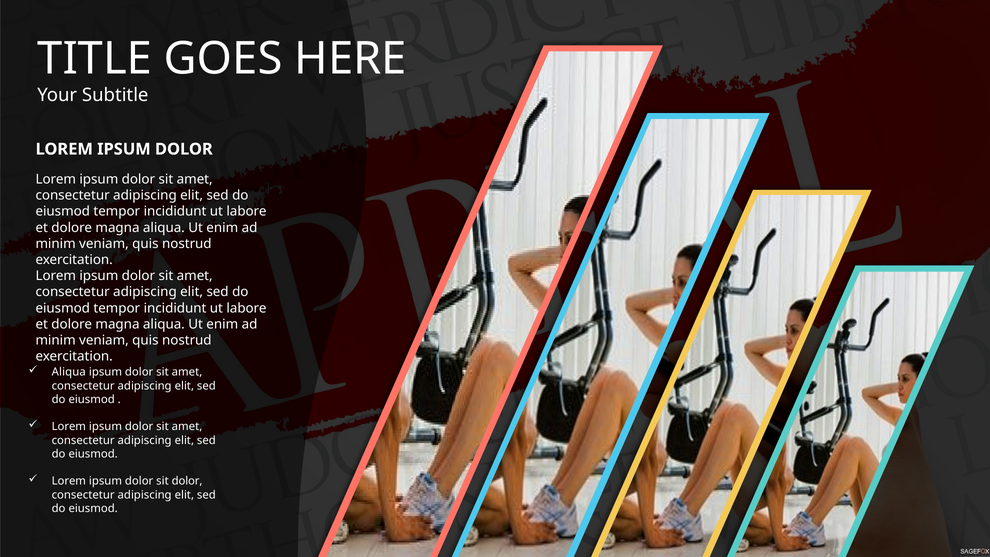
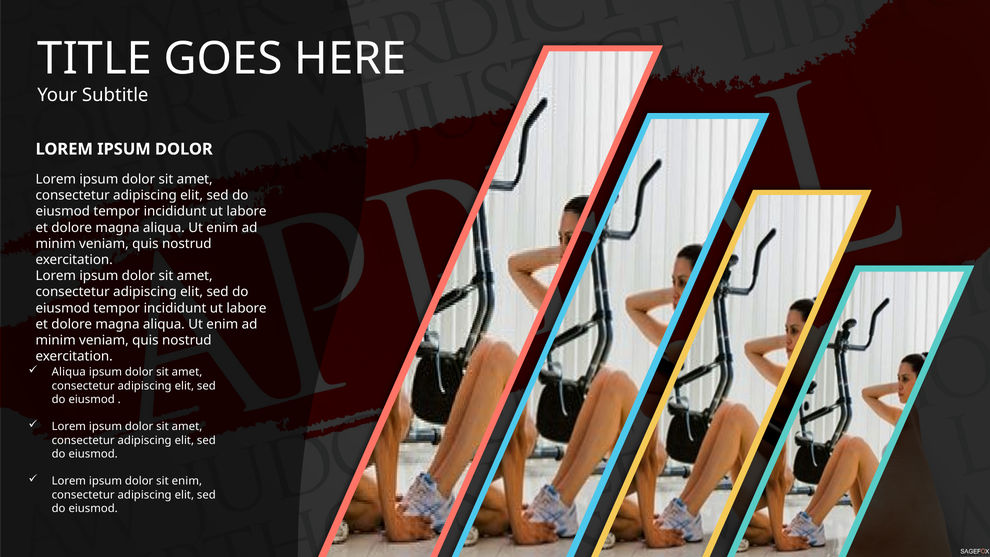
sit dolor: dolor -> enim
